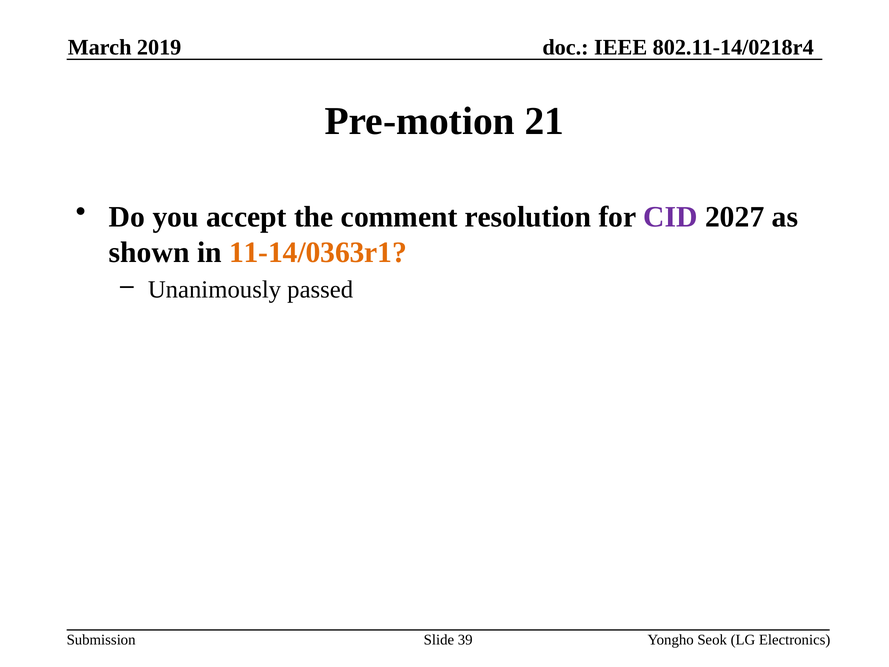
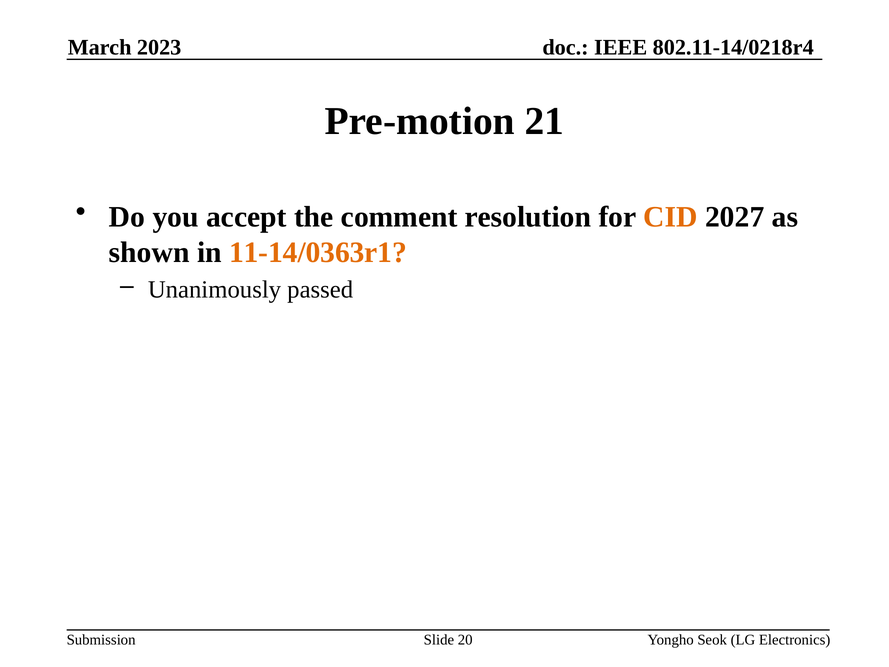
2019: 2019 -> 2023
CID colour: purple -> orange
39: 39 -> 20
